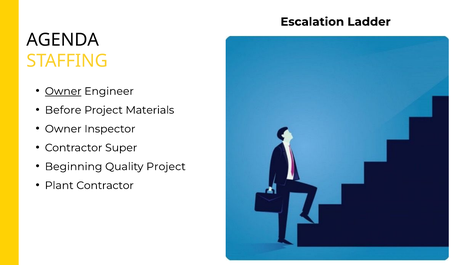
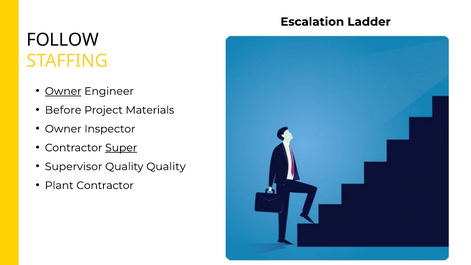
AGENDA: AGENDA -> FOLLOW
Super underline: none -> present
Beginning: Beginning -> Supervisor
Quality Project: Project -> Quality
